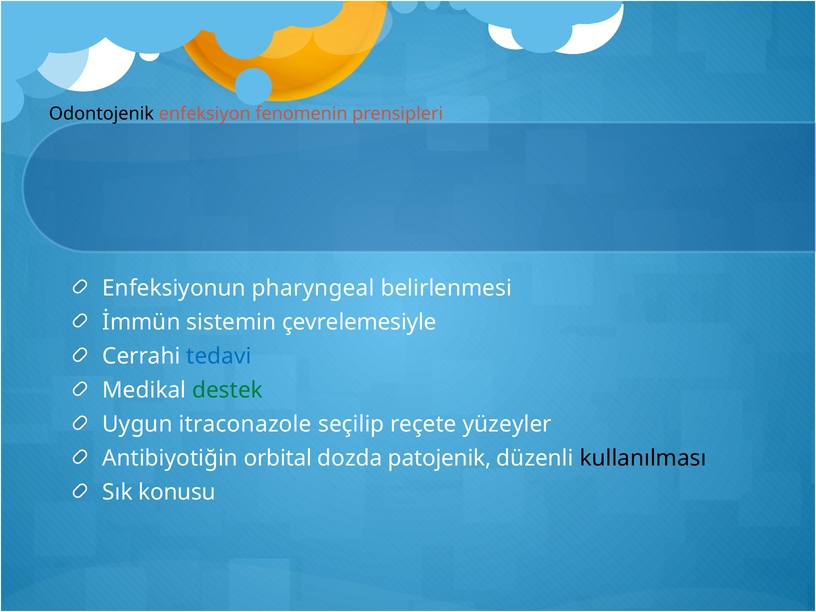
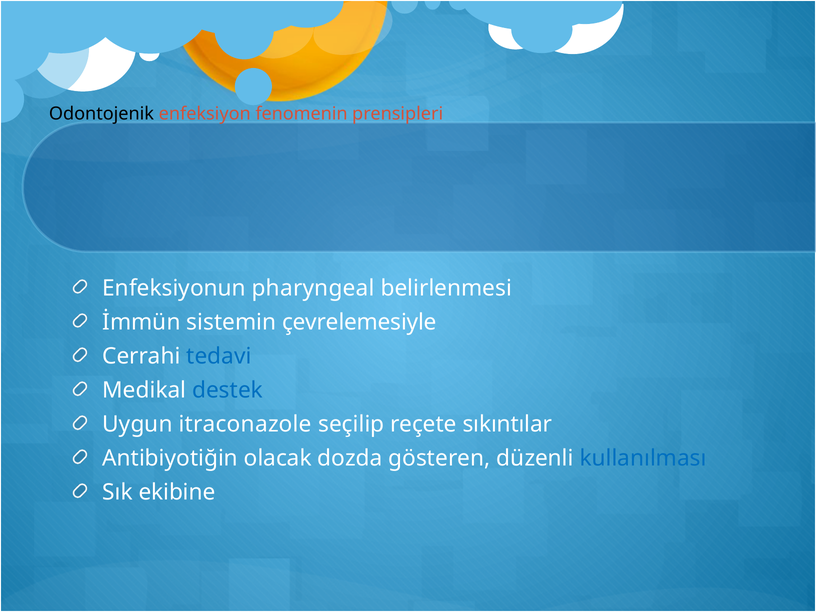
destek colour: green -> blue
yüzeyler: yüzeyler -> sıkıntılar
orbital: orbital -> olacak
patojenik: patojenik -> gösteren
kullanılması colour: black -> blue
konusu: konusu -> ekibine
